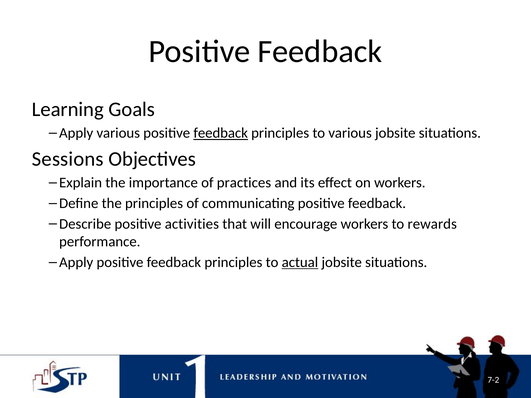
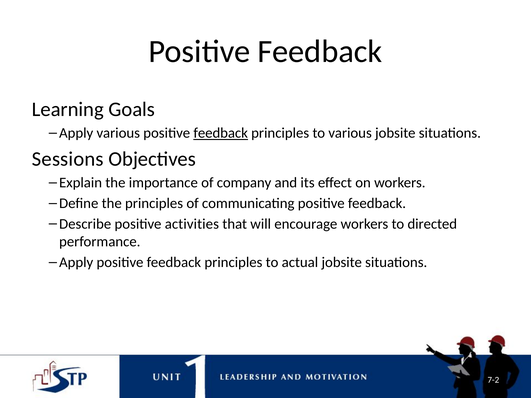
practices: practices -> company
rewards: rewards -> directed
actual underline: present -> none
